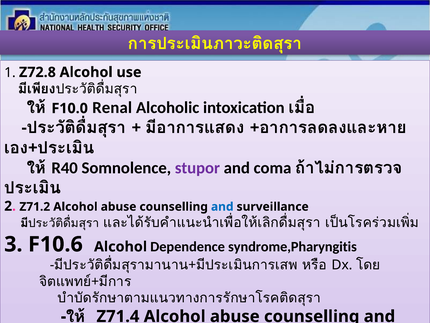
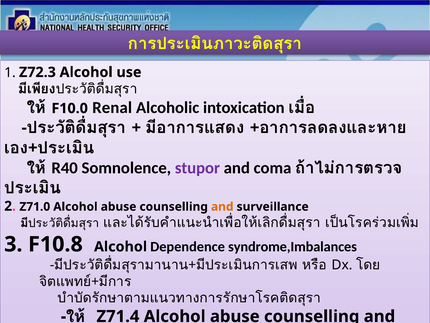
Z72.8: Z72.8 -> Z72.3
Z71.2: Z71.2 -> Z71.0
and at (222, 206) colour: blue -> orange
F10.6: F10.6 -> F10.8
syndrome,Pharyngitis: syndrome,Pharyngitis -> syndrome,Imbalances
